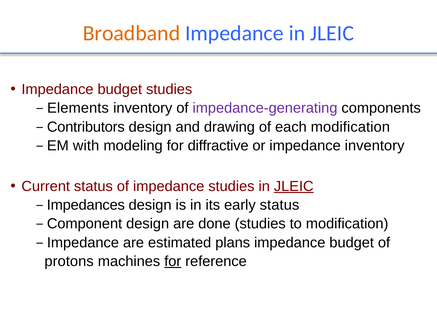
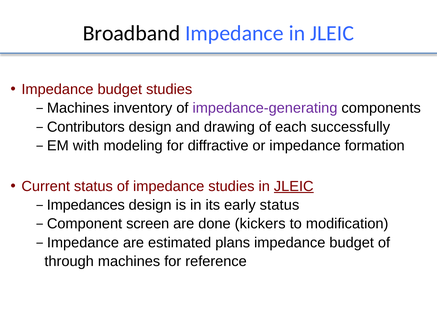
Broadband colour: orange -> black
Elements at (78, 108): Elements -> Machines
each modification: modification -> successfully
impedance inventory: inventory -> formation
Component design: design -> screen
done studies: studies -> kickers
protons: protons -> through
for at (173, 261) underline: present -> none
